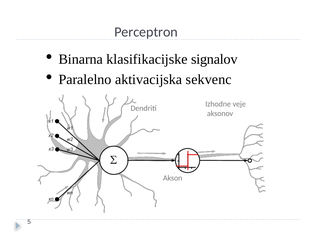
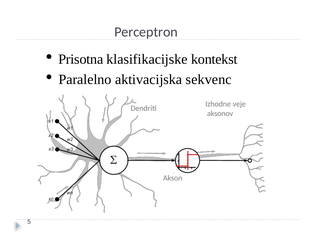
Binarna: Binarna -> Prisotna
signalov: signalov -> kontekst
